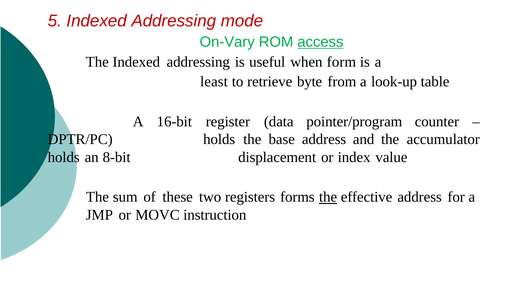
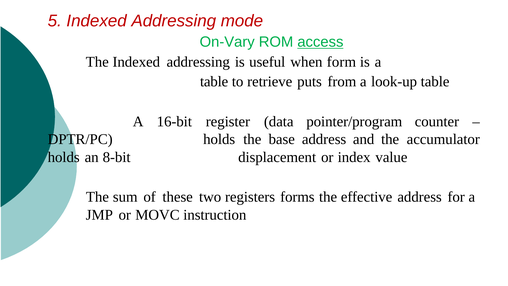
least at (214, 82): least -> table
byte: byte -> puts
the at (328, 197) underline: present -> none
